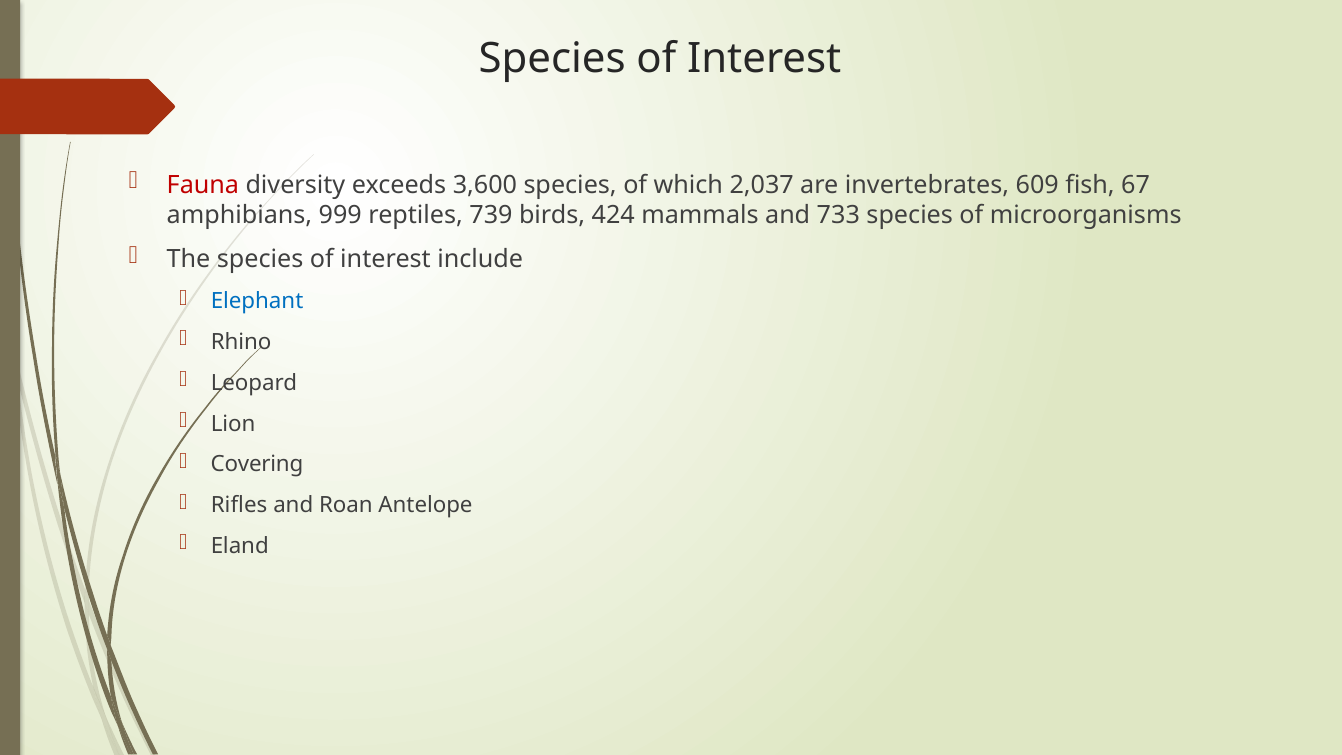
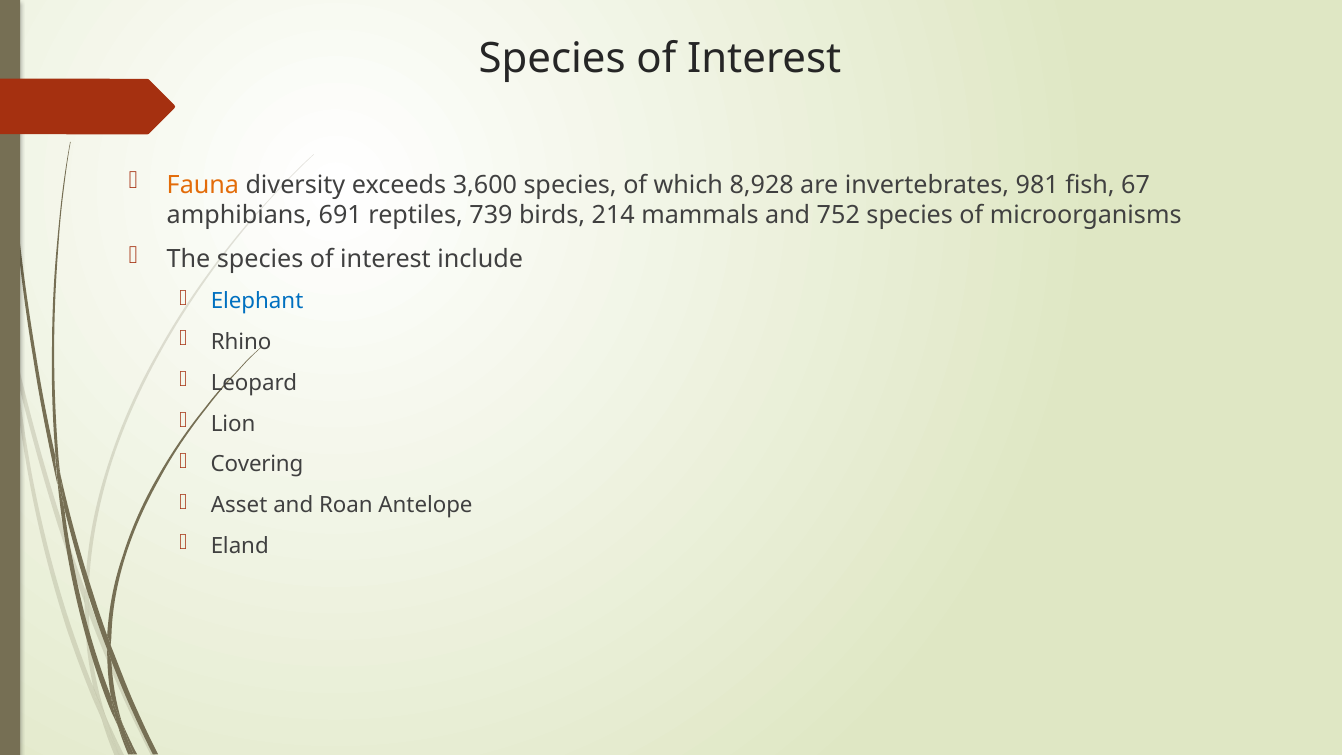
Fauna colour: red -> orange
2,037: 2,037 -> 8,928
609: 609 -> 981
999: 999 -> 691
424: 424 -> 214
733: 733 -> 752
Rifles: Rifles -> Asset
